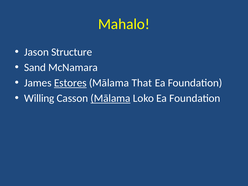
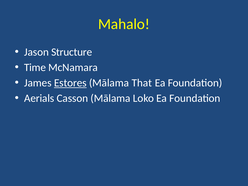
Sand: Sand -> Time
Willing: Willing -> Aerials
Mālama at (110, 98) underline: present -> none
